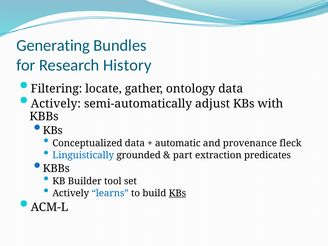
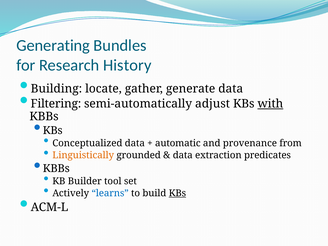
Filtering: Filtering -> Building
ontology: ontology -> generate
Actively at (56, 104): Actively -> Filtering
with underline: none -> present
fleck: fleck -> from
Linguistically colour: blue -> orange
part at (183, 155): part -> data
